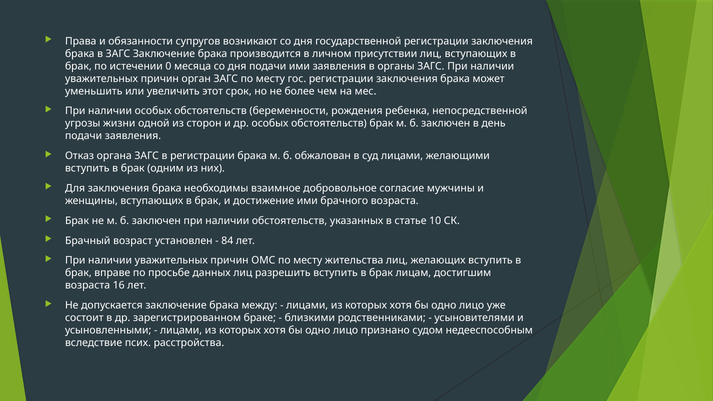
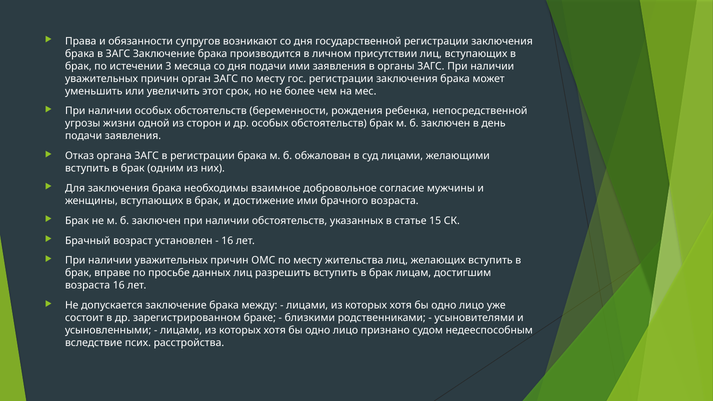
0: 0 -> 3
10: 10 -> 15
84 at (227, 241): 84 -> 16
